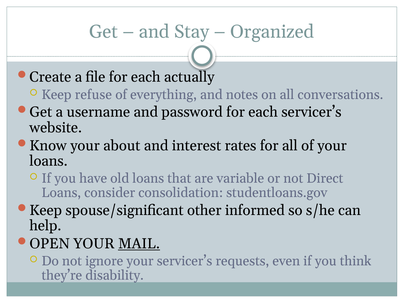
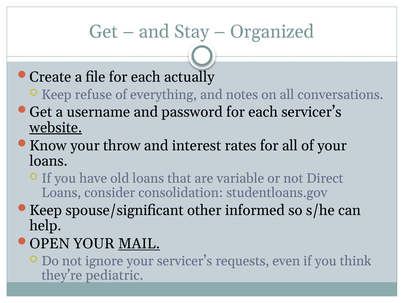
website underline: none -> present
about: about -> throw
disability: disability -> pediatric
